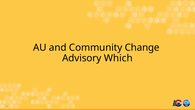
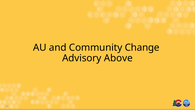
Which: Which -> Above
